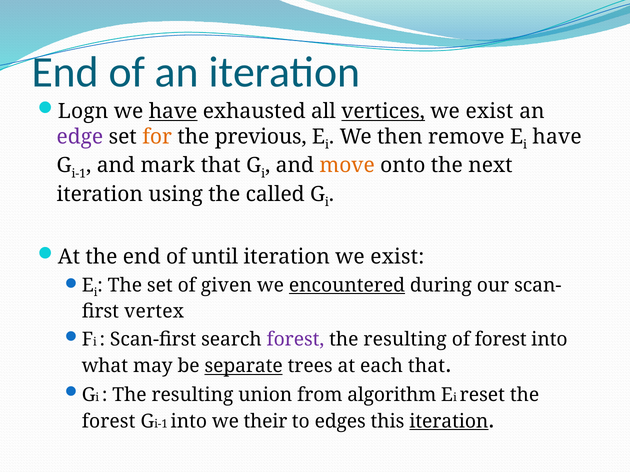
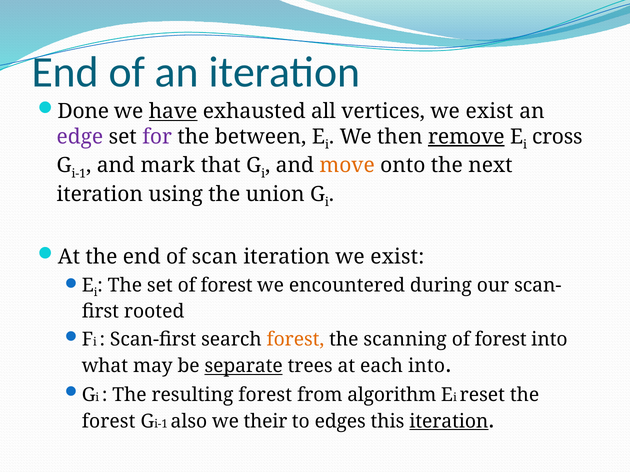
Logn: Logn -> Done
vertices underline: present -> none
for colour: orange -> purple
previous: previous -> between
remove underline: none -> present
have at (557, 137): have -> cross
called: called -> union
until: until -> scan
set of given: given -> forest
encountered underline: present -> none
vertex: vertex -> rooted
forest at (295, 340) colour: purple -> orange
resulting at (405, 340): resulting -> scanning
each that: that -> into
resulting union: union -> forest
into at (189, 422): into -> also
